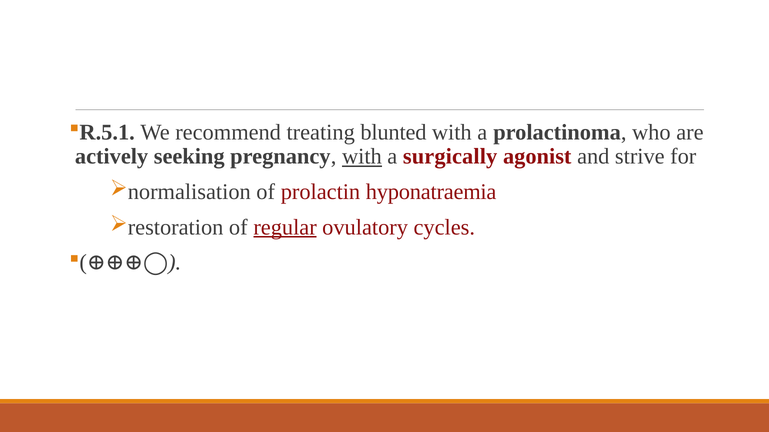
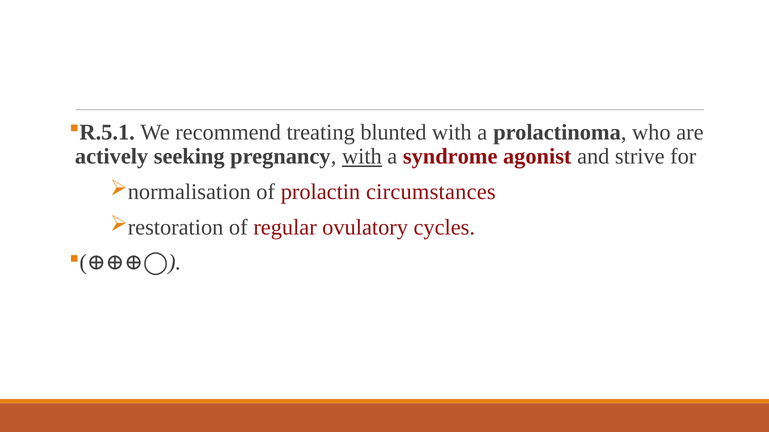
surgically: surgically -> syndrome
hyponatraemia: hyponatraemia -> circumstances
regular underline: present -> none
